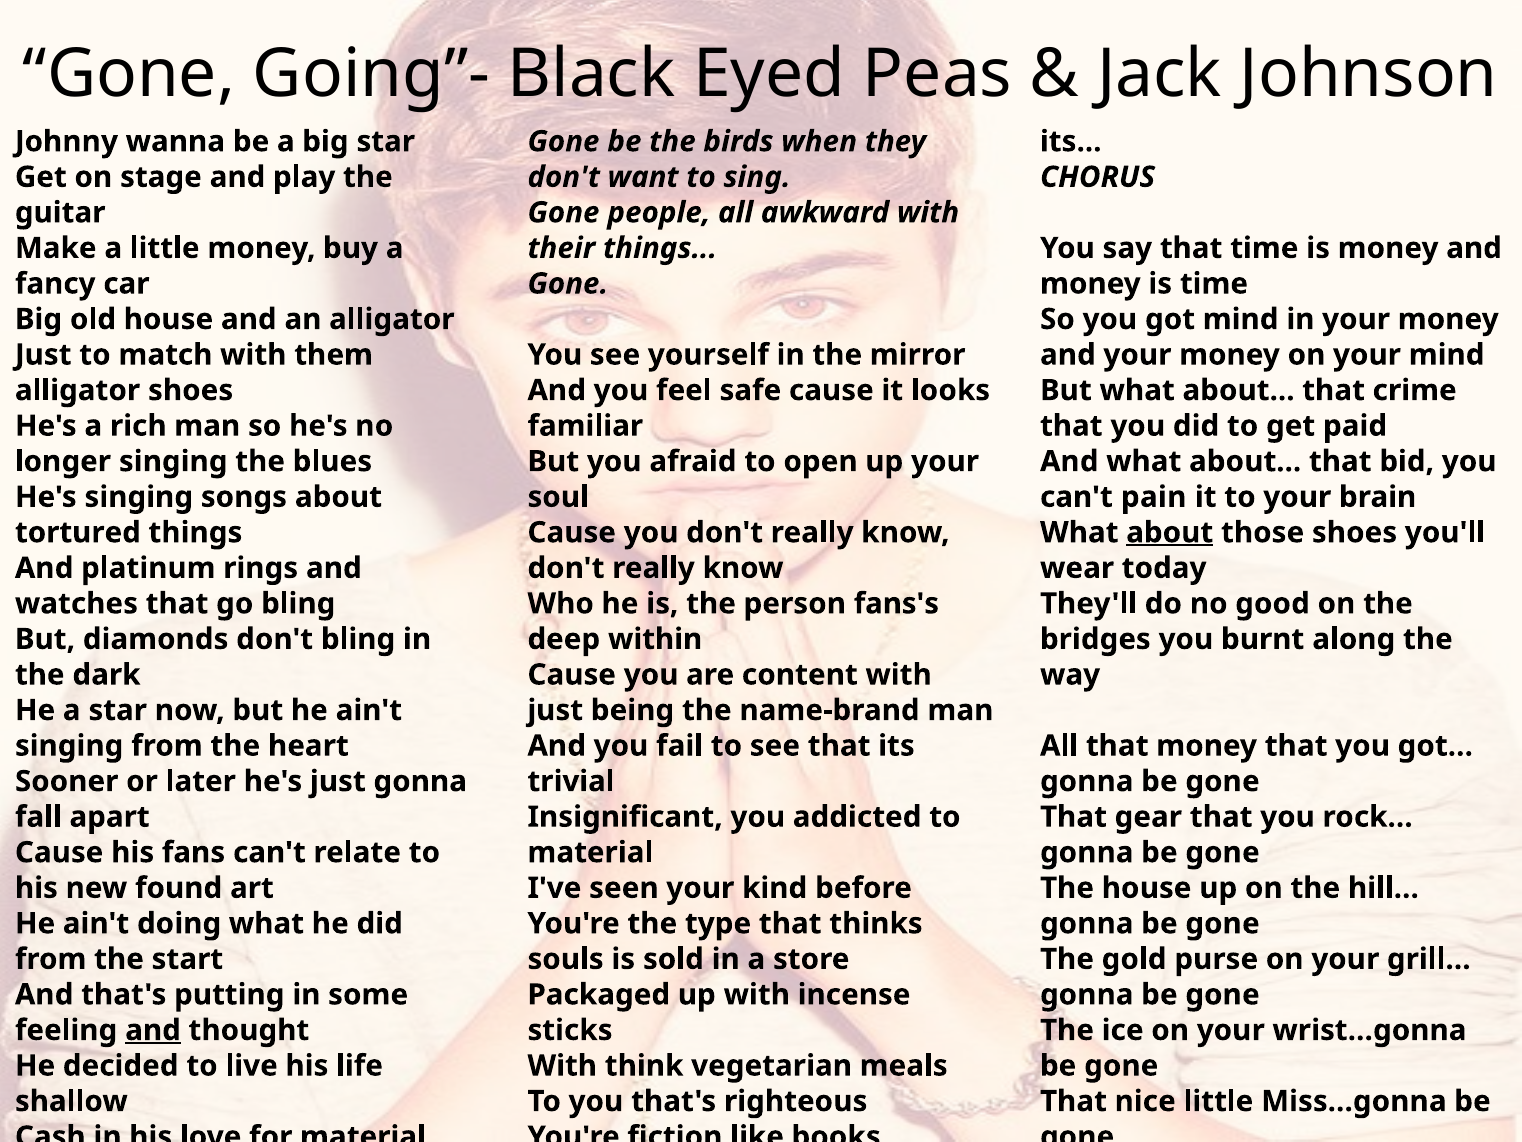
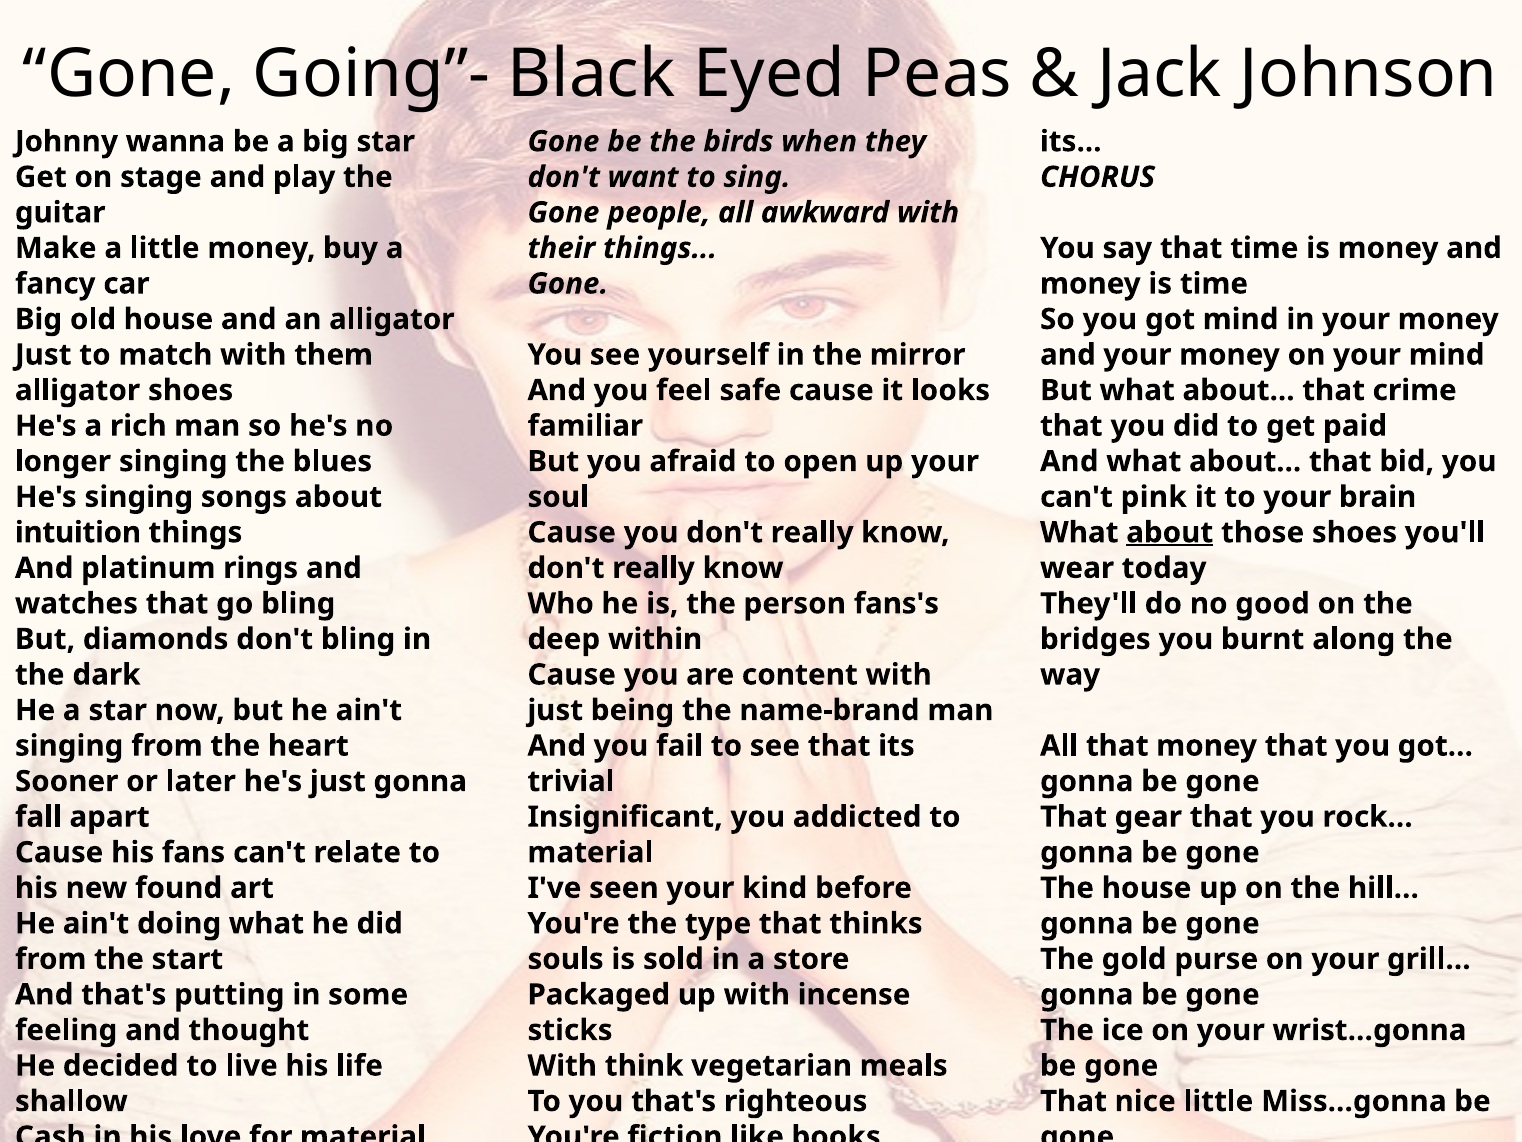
pain: pain -> pink
tortured: tortured -> intuition
and at (153, 1030) underline: present -> none
